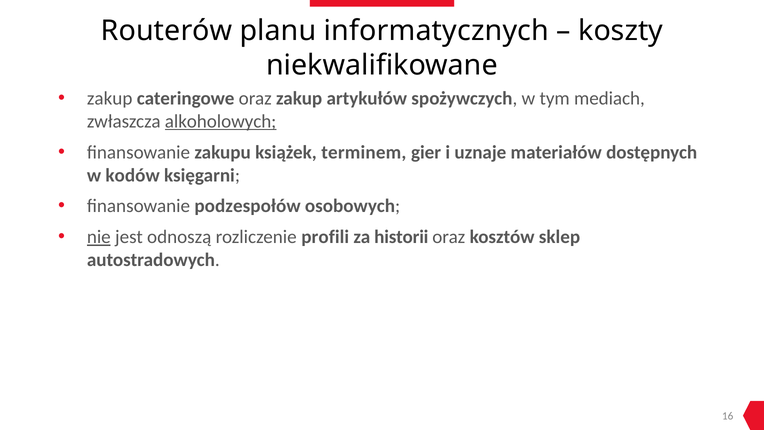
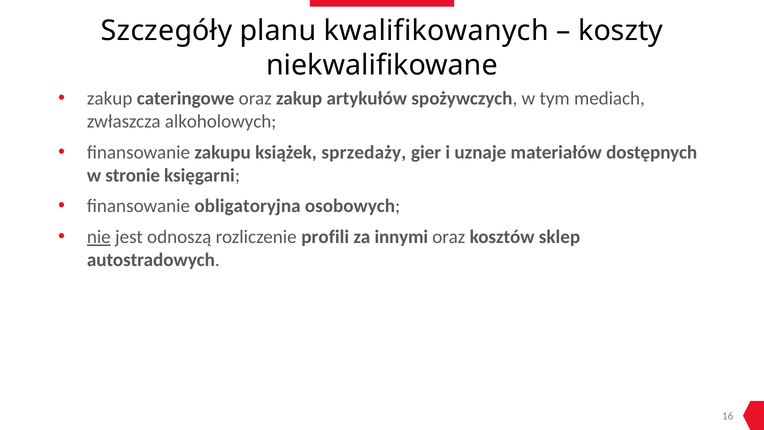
Routerów: Routerów -> Szczegóły
informatycznych: informatycznych -> kwalifikowanych
alkoholowych underline: present -> none
terminem: terminem -> sprzedaży
kodów: kodów -> stronie
podzespołów: podzespołów -> obligatoryjna
historii: historii -> innymi
